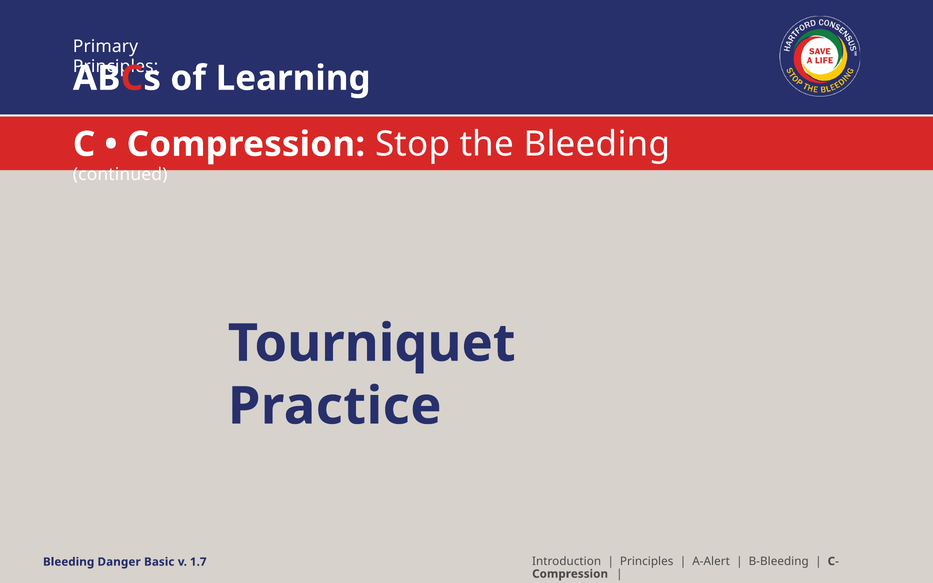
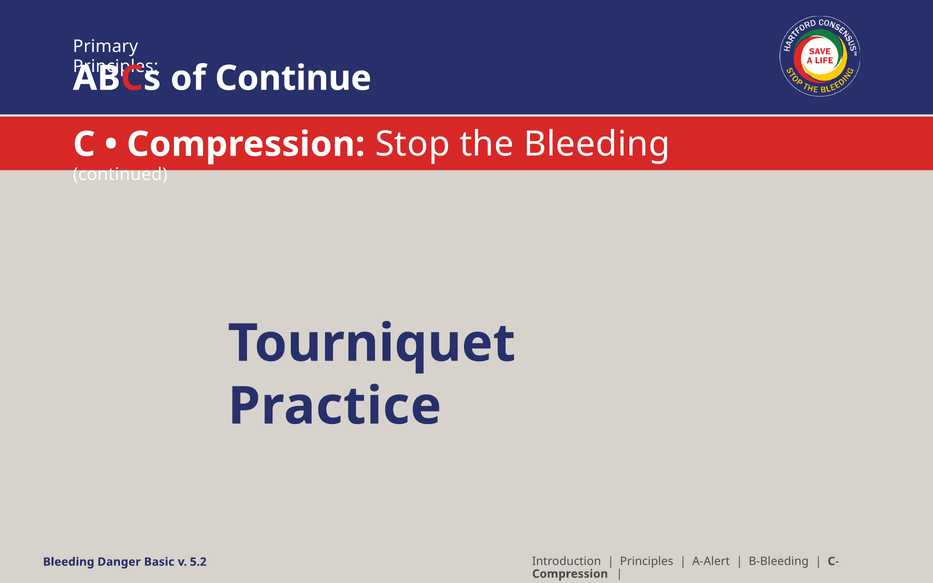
Learning: Learning -> Continue
1.7: 1.7 -> 5.2
